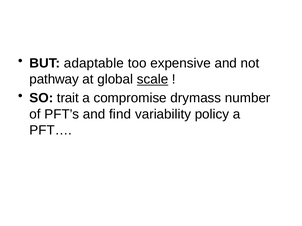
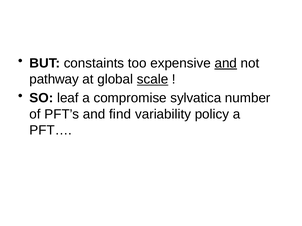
adaptable: adaptable -> constaints
and at (226, 63) underline: none -> present
trait: trait -> leaf
drymass: drymass -> sylvatica
